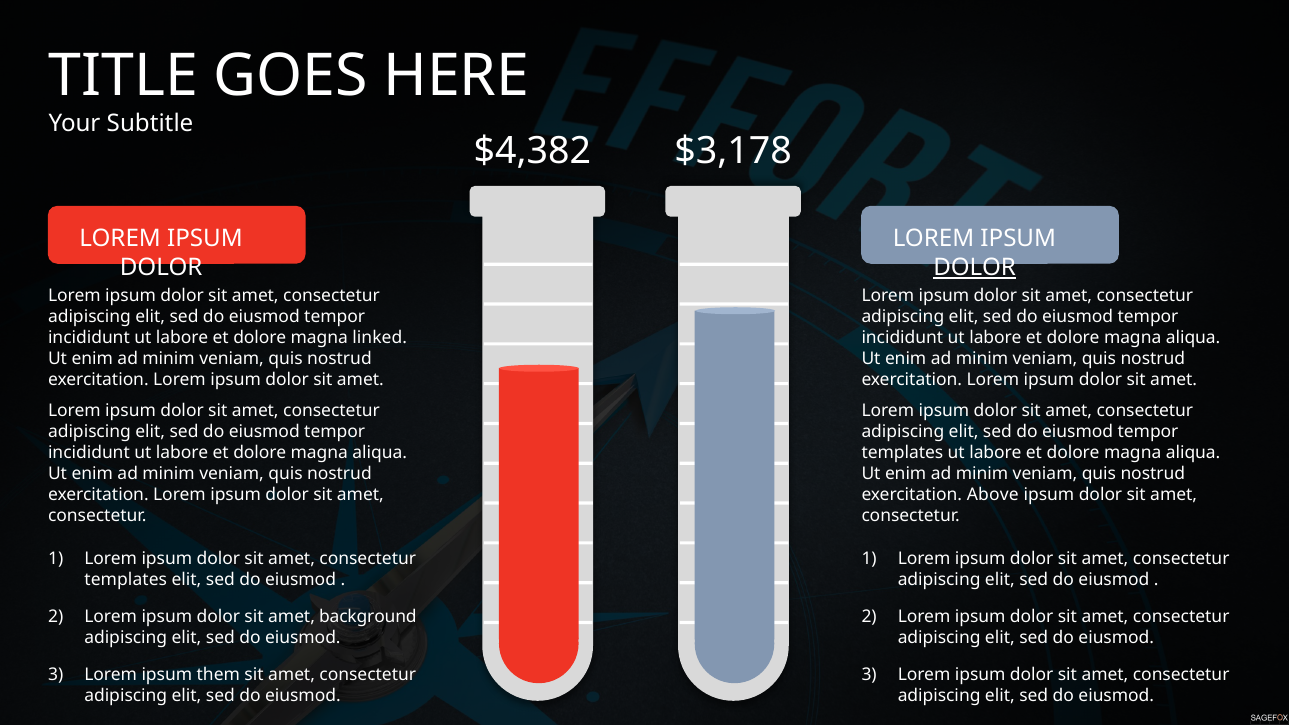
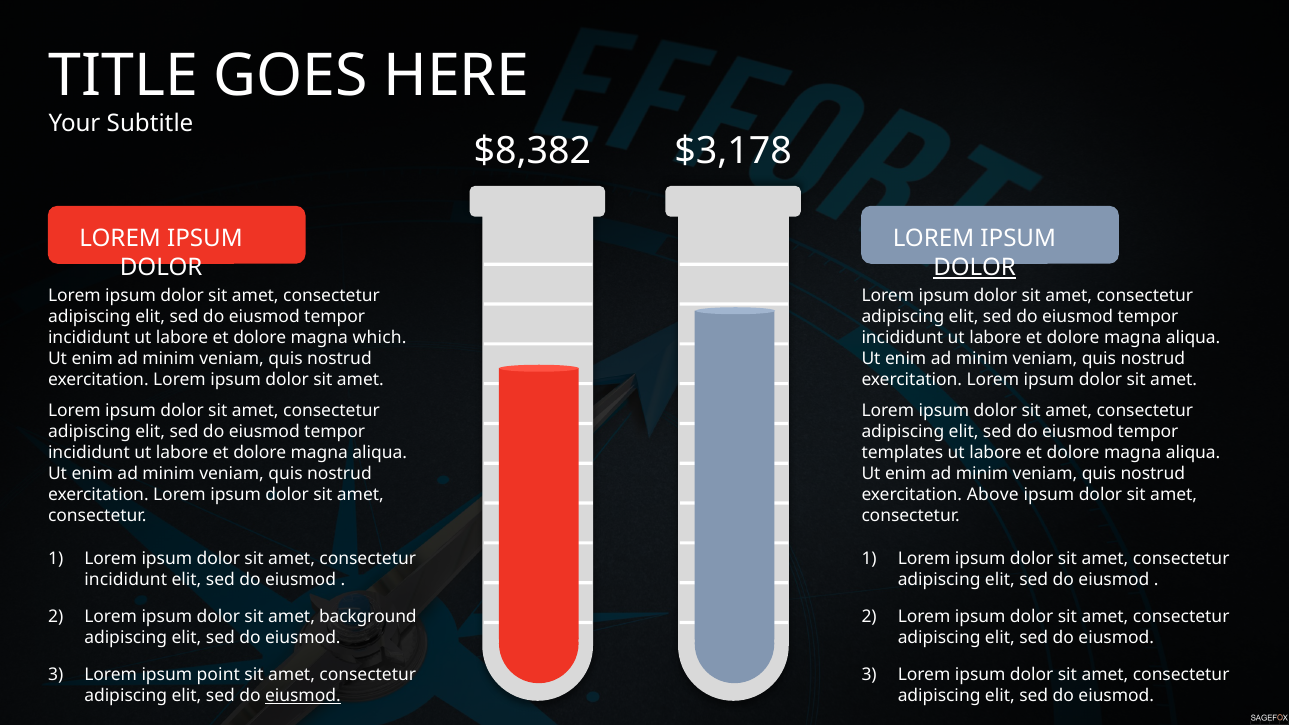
$4,382: $4,382 -> $8,382
linked: linked -> which
templates at (126, 580): templates -> incididunt
them: them -> point
eiusmod at (303, 696) underline: none -> present
